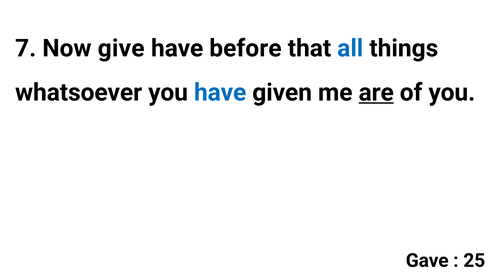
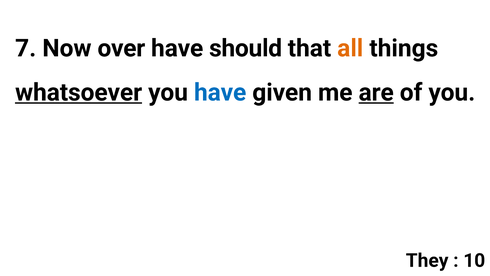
give: give -> over
before: before -> should
all colour: blue -> orange
whatsoever underline: none -> present
Gave: Gave -> They
25: 25 -> 10
